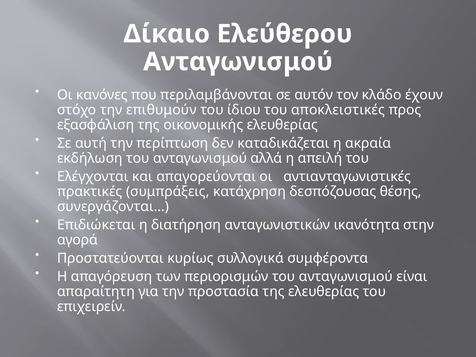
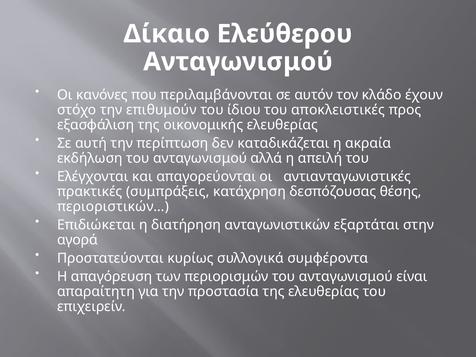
συνεργάζονται…: συνεργάζονται… -> περιοριστικών…
ικανότητα: ικανότητα -> εξαρτάται
